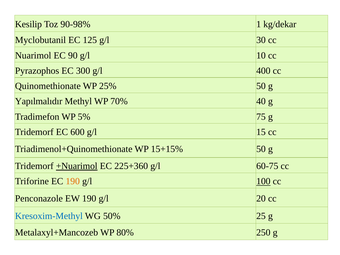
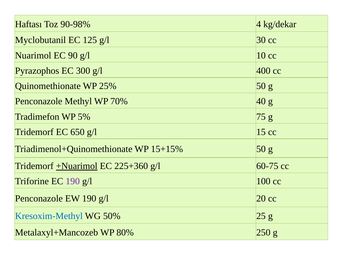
Kesilip: Kesilip -> Haftası
1: 1 -> 4
Yapılmalıdır at (39, 101): Yapılmalıdır -> Penconazole
600: 600 -> 650
190 at (73, 181) colour: orange -> purple
100 underline: present -> none
